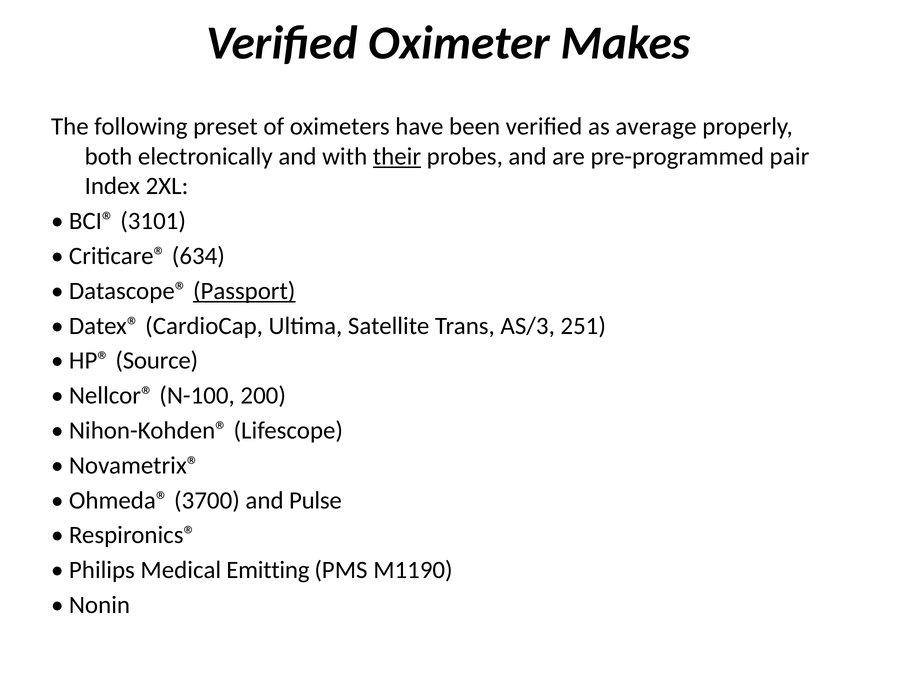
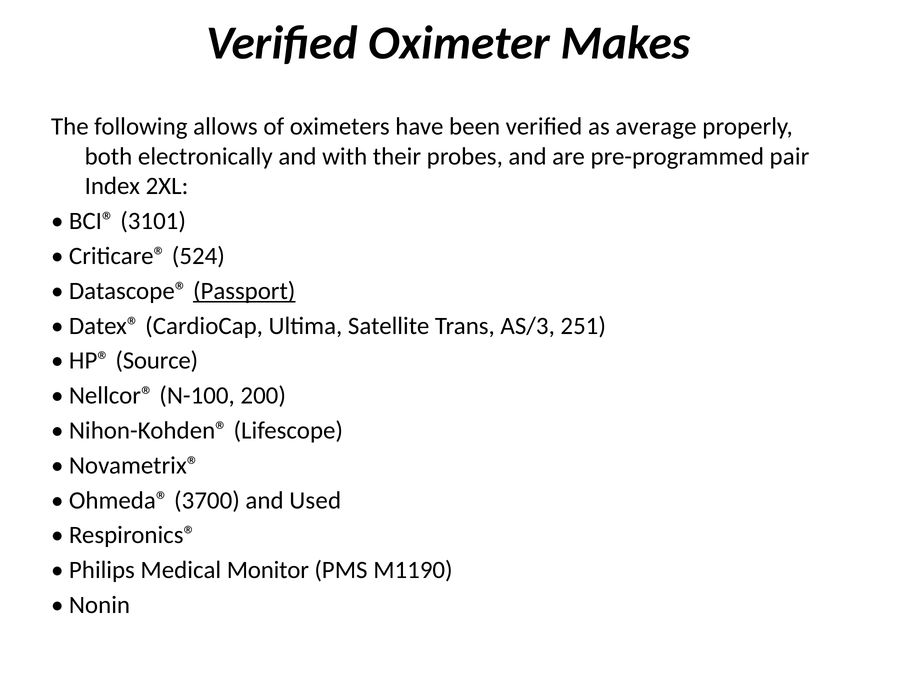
preset: preset -> allows
their underline: present -> none
634: 634 -> 524
Pulse: Pulse -> Used
Emitting: Emitting -> Monitor
